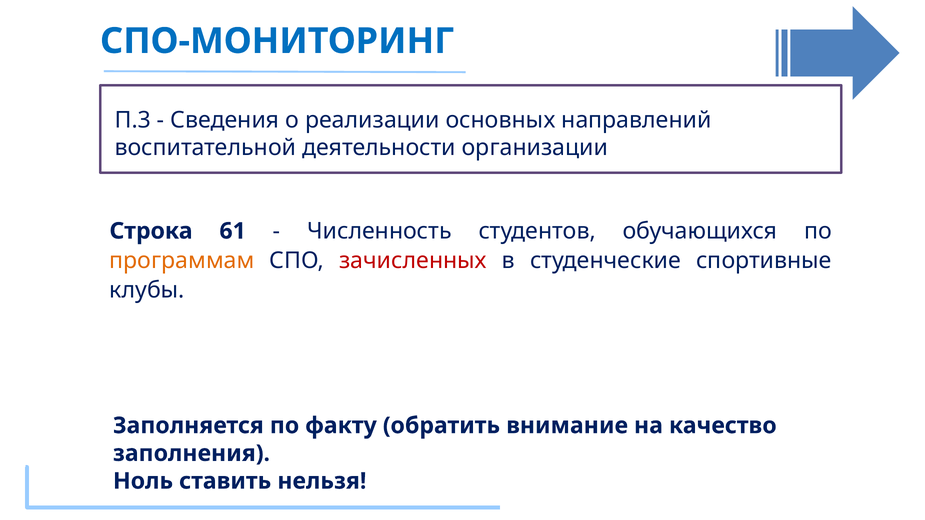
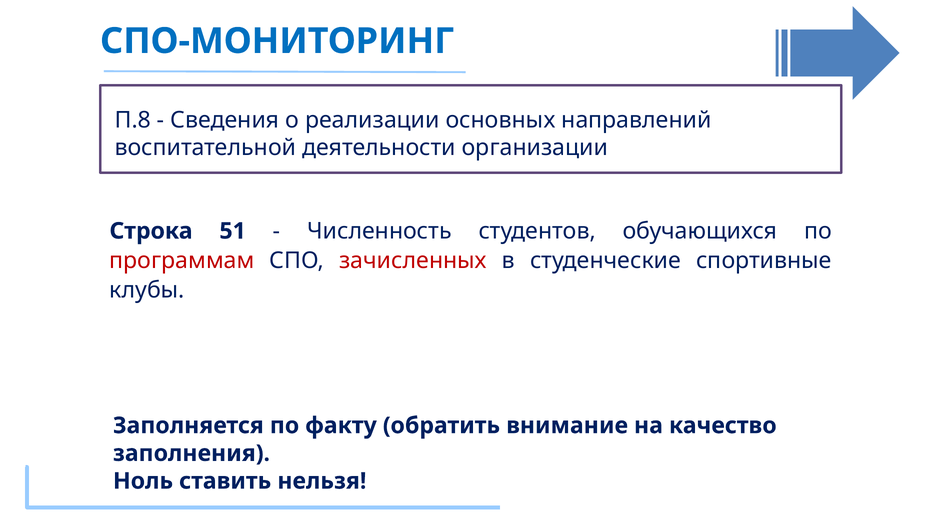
П.3: П.3 -> П.8
61: 61 -> 51
программам colour: orange -> red
